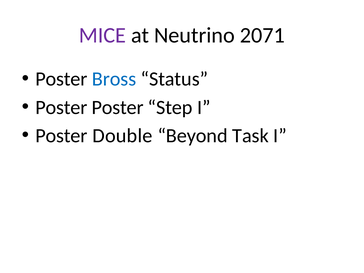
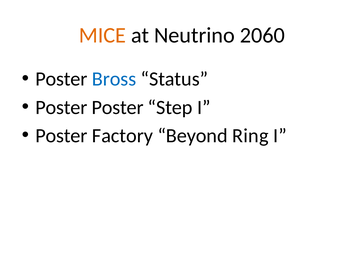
MICE colour: purple -> orange
2071: 2071 -> 2060
Double: Double -> Factory
Task: Task -> Ring
